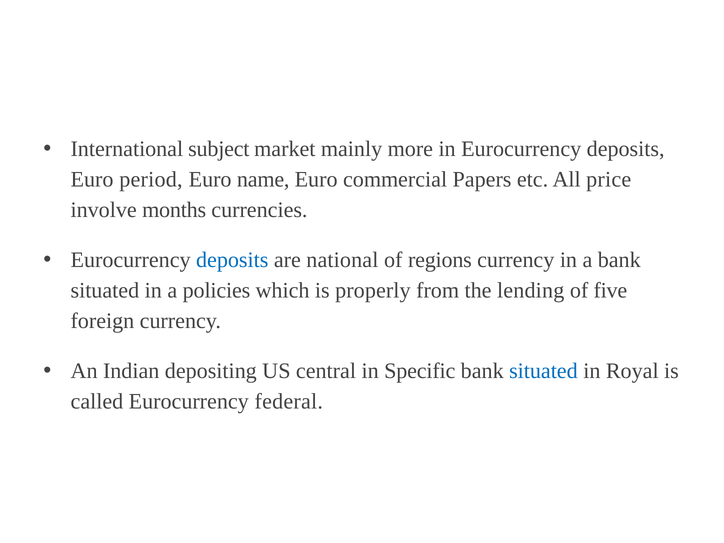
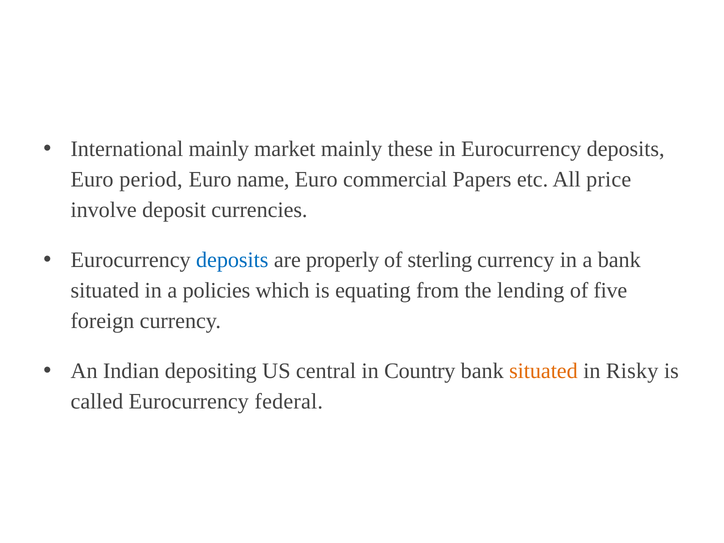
International subject: subject -> mainly
more: more -> these
months: months -> deposit
national: national -> properly
regions: regions -> sterling
properly: properly -> equating
Specific: Specific -> Country
situated at (543, 371) colour: blue -> orange
Royal: Royal -> Risky
